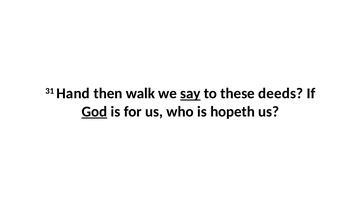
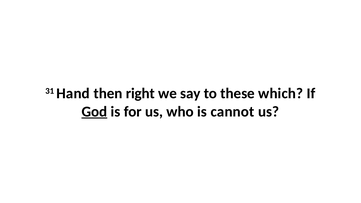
walk: walk -> right
say underline: present -> none
deeds: deeds -> which
hopeth: hopeth -> cannot
